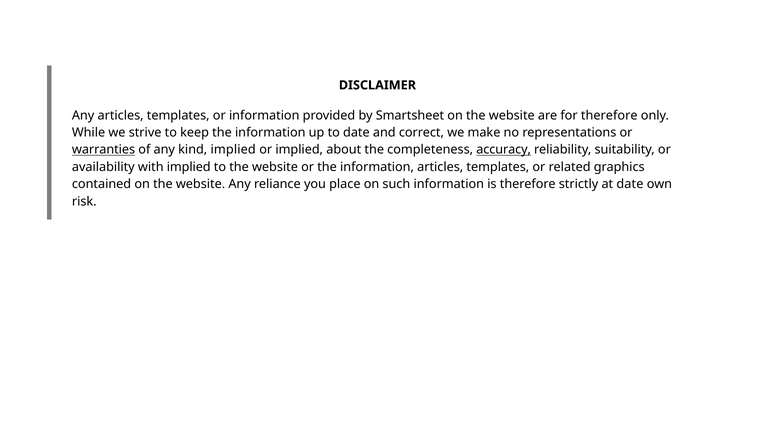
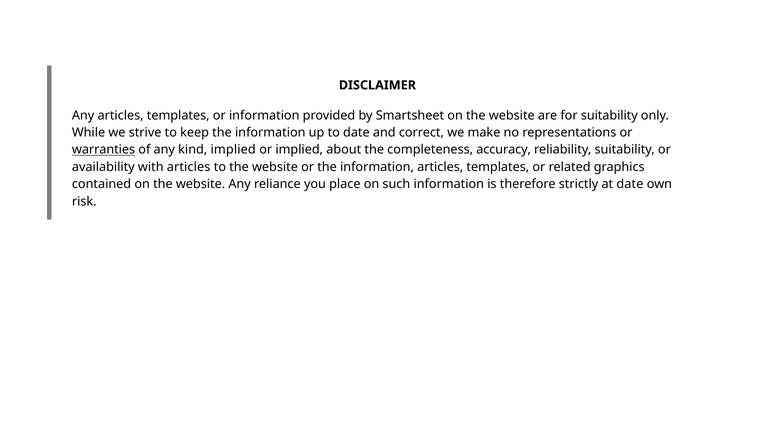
for therefore: therefore -> suitability
accuracy underline: present -> none
with implied: implied -> articles
